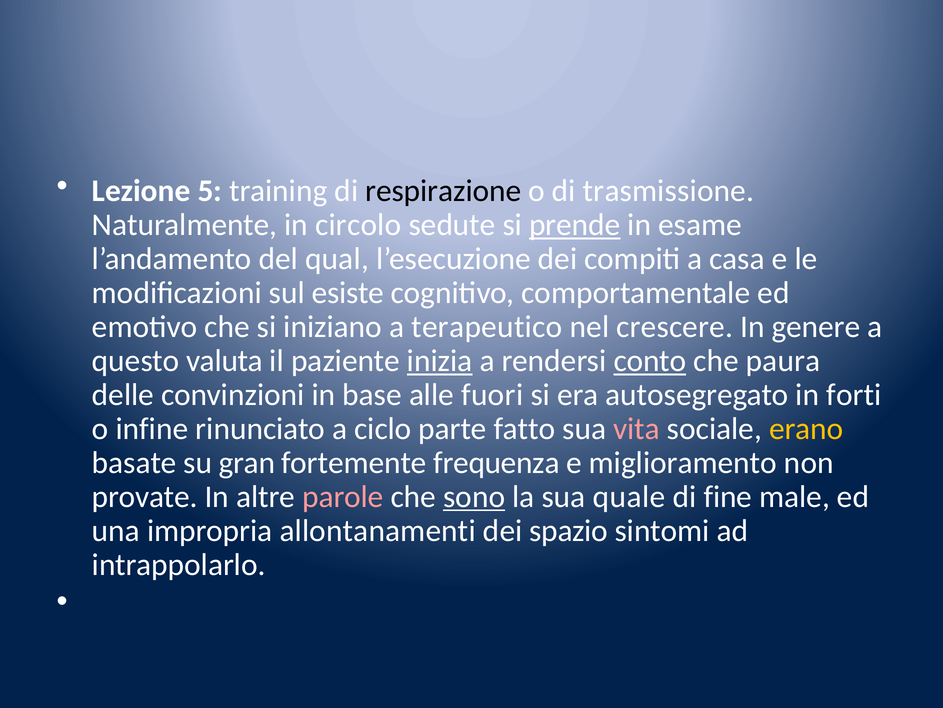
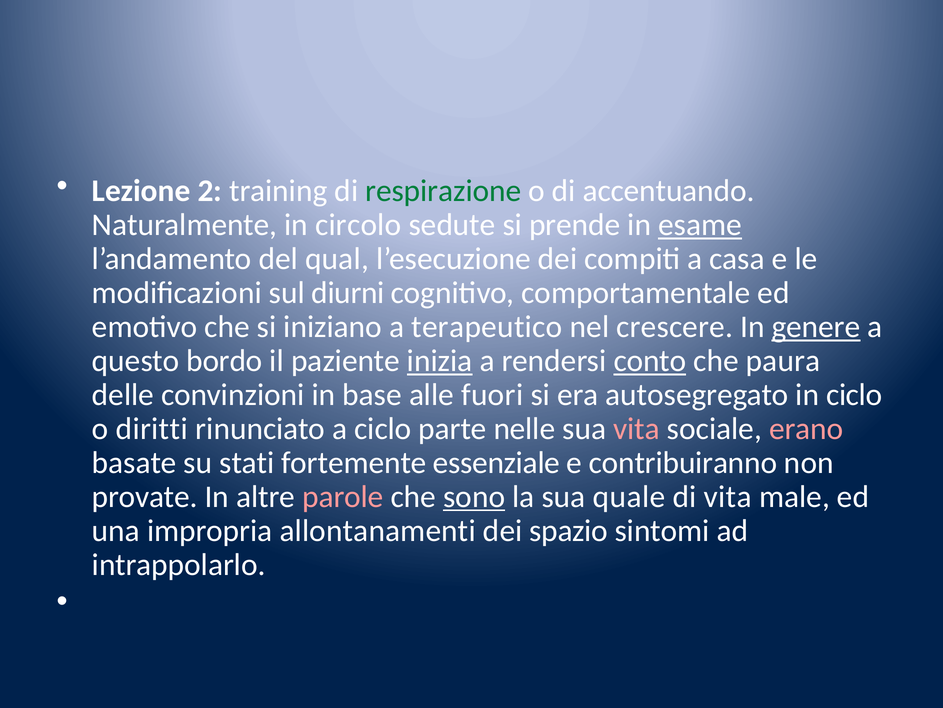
5: 5 -> 2
respirazione colour: black -> green
trasmissione: trasmissione -> accentuando
prende underline: present -> none
esame underline: none -> present
esiste: esiste -> diurni
genere underline: none -> present
valuta: valuta -> bordo
in forti: forti -> ciclo
infine: infine -> diritti
fatto: fatto -> nelle
erano colour: yellow -> pink
gran: gran -> stati
frequenza: frequenza -> essenziale
miglioramento: miglioramento -> contribuiranno
di fine: fine -> vita
